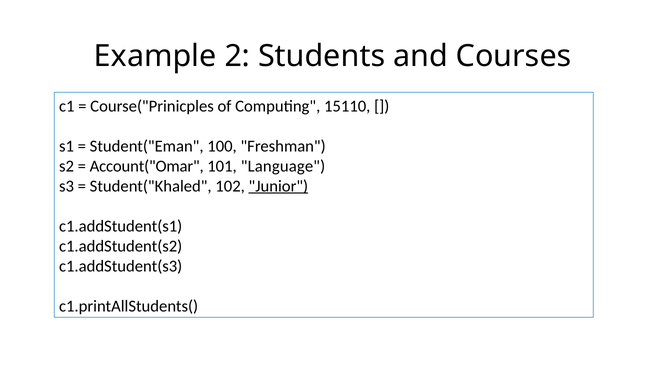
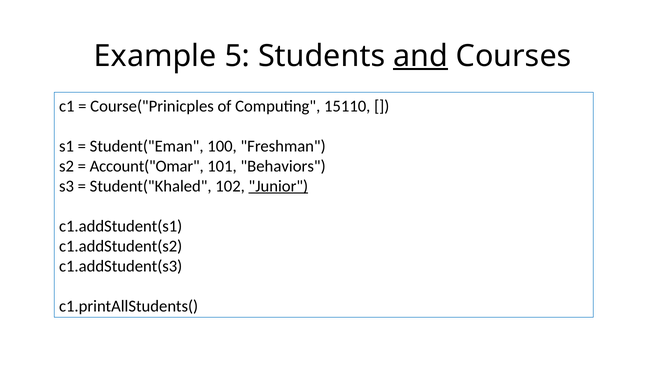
2: 2 -> 5
and underline: none -> present
Language: Language -> Behaviors
